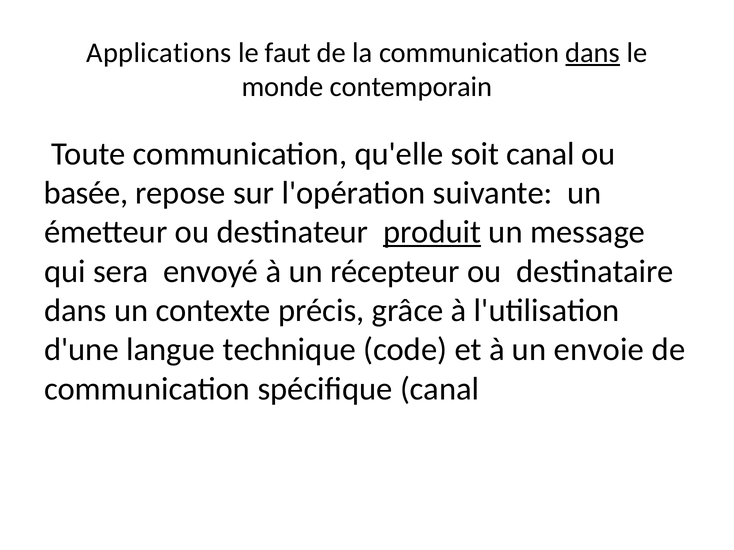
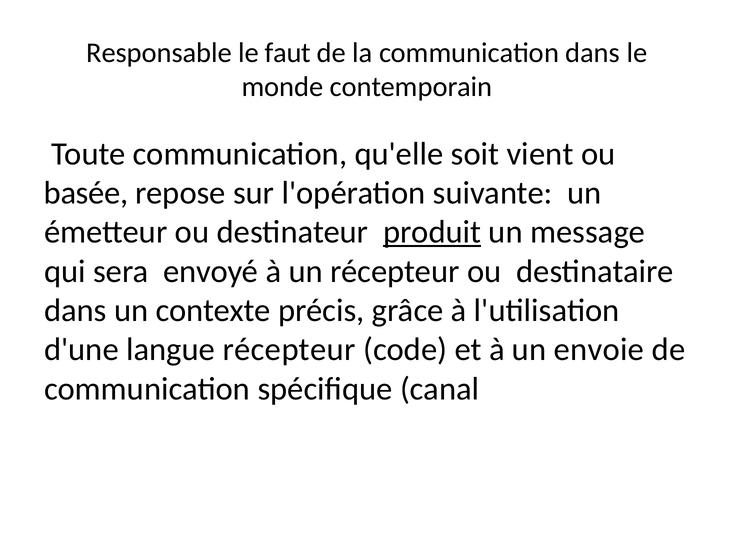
Applications: Applications -> Responsable
dans at (593, 53) underline: present -> none
soit canal: canal -> vient
langue technique: technique -> récepteur
